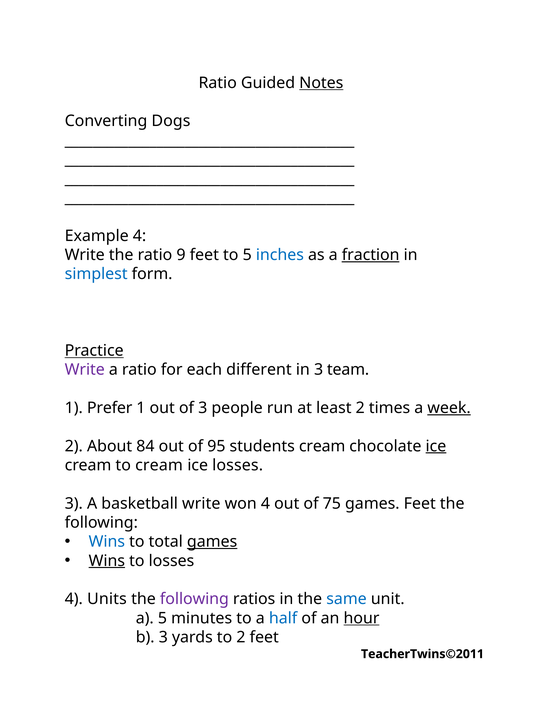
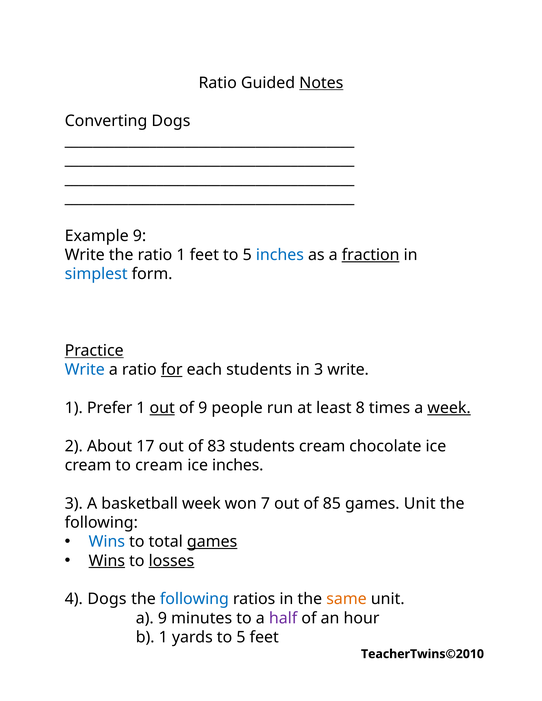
Example 4: 4 -> 9
ratio 9: 9 -> 1
Write at (85, 370) colour: purple -> blue
for underline: none -> present
each different: different -> students
3 team: team -> write
out at (162, 408) underline: none -> present
of 3: 3 -> 9
least 2: 2 -> 8
84: 84 -> 17
95: 95 -> 83
ice at (436, 446) underline: present -> none
ice losses: losses -> inches
basketball write: write -> week
won 4: 4 -> 7
75: 75 -> 85
games Feet: Feet -> Unit
losses at (171, 561) underline: none -> present
4 Units: Units -> Dogs
following at (194, 599) colour: purple -> blue
same colour: blue -> orange
a 5: 5 -> 9
half colour: blue -> purple
hour underline: present -> none
b 3: 3 -> 1
yards to 2: 2 -> 5
TeacherTwins©2011: TeacherTwins©2011 -> TeacherTwins©2010
